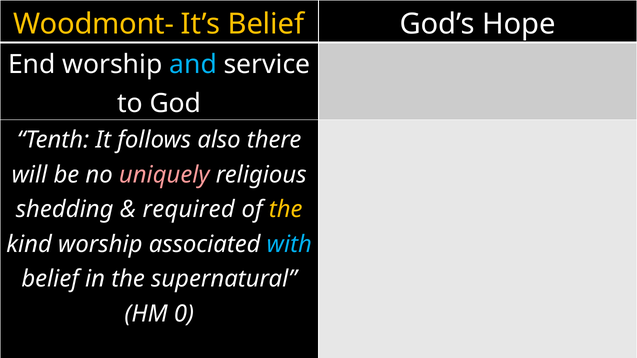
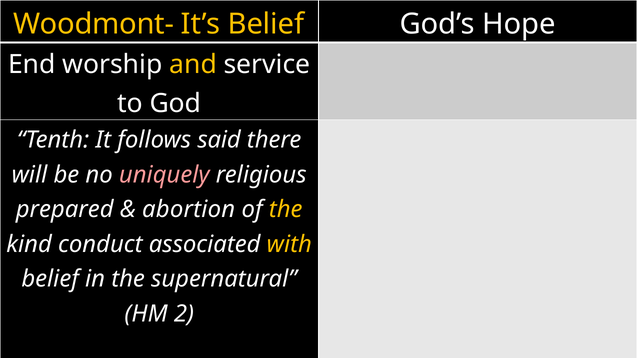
and colour: light blue -> yellow
also: also -> said
shedding: shedding -> prepared
required: required -> abortion
kind worship: worship -> conduct
with colour: light blue -> yellow
0: 0 -> 2
